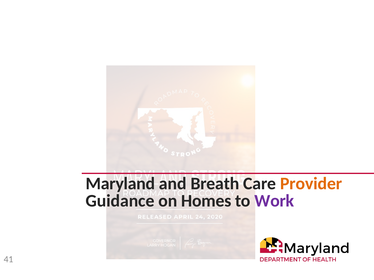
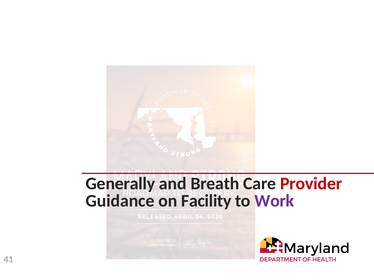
Maryland: Maryland -> Generally
Provider colour: orange -> red
Homes: Homes -> Facility
